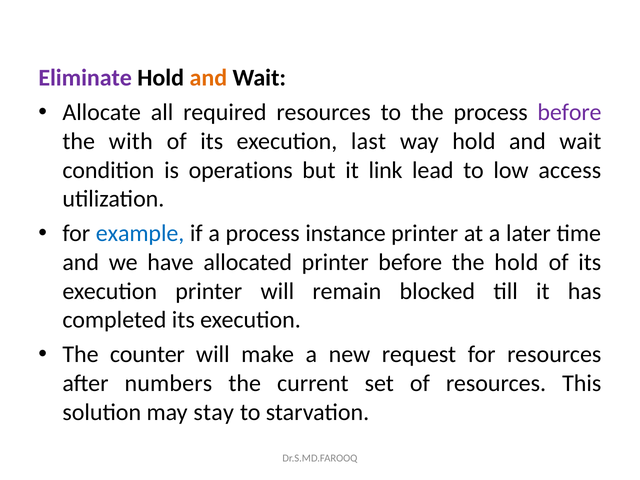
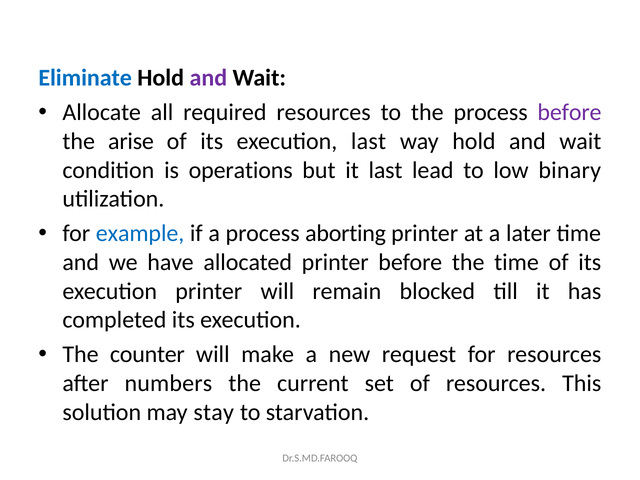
Eliminate colour: purple -> blue
and at (208, 78) colour: orange -> purple
with: with -> arise
it link: link -> last
access: access -> binary
instance: instance -> aborting
the hold: hold -> time
